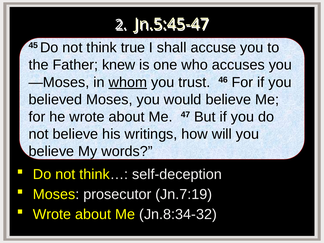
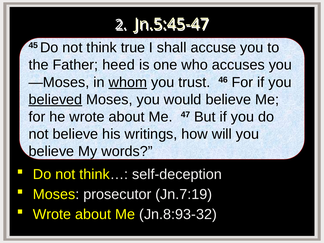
knew: knew -> heed
believed underline: none -> present
Jn.8:34-32: Jn.8:34-32 -> Jn.8:93-32
